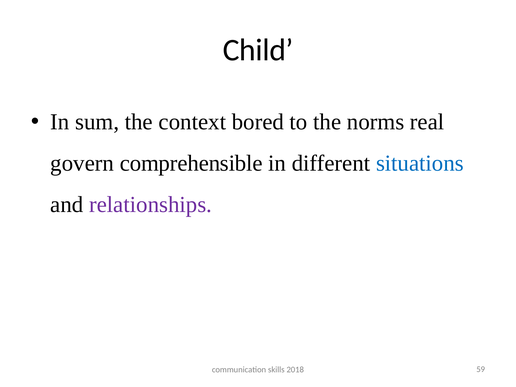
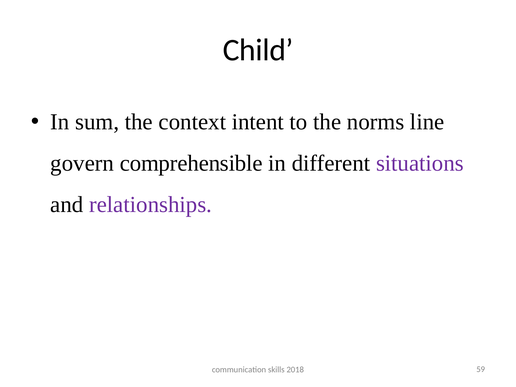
bored: bored -> intent
real: real -> line
situations colour: blue -> purple
